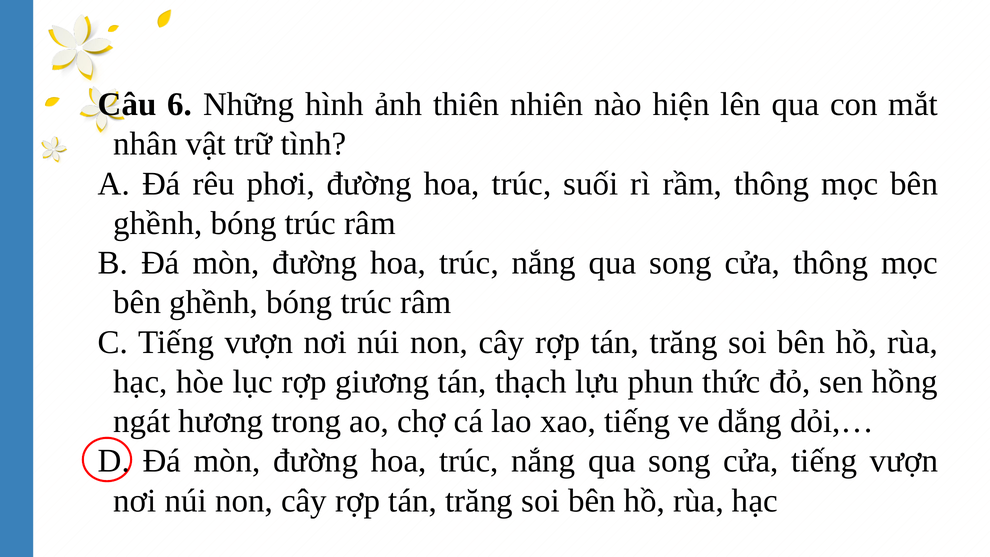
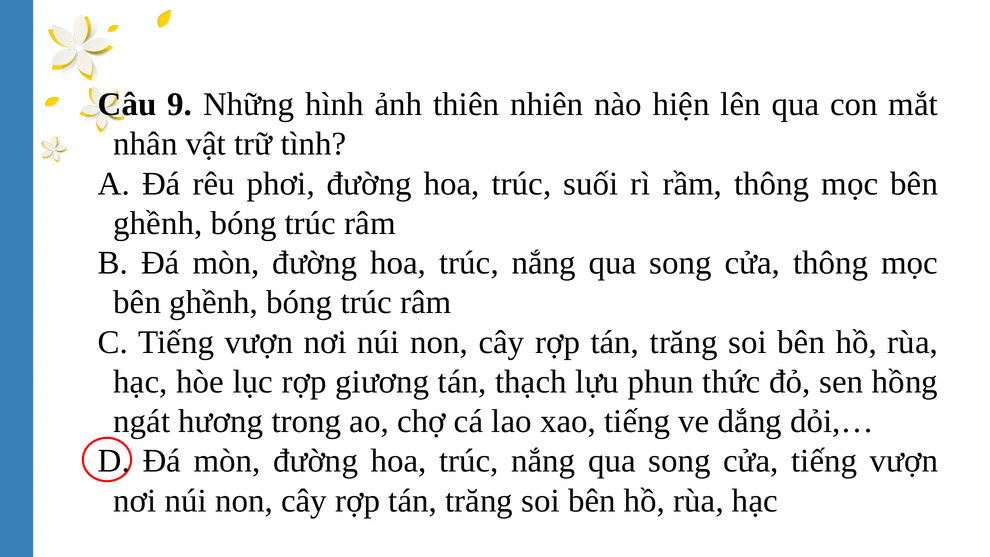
6: 6 -> 9
